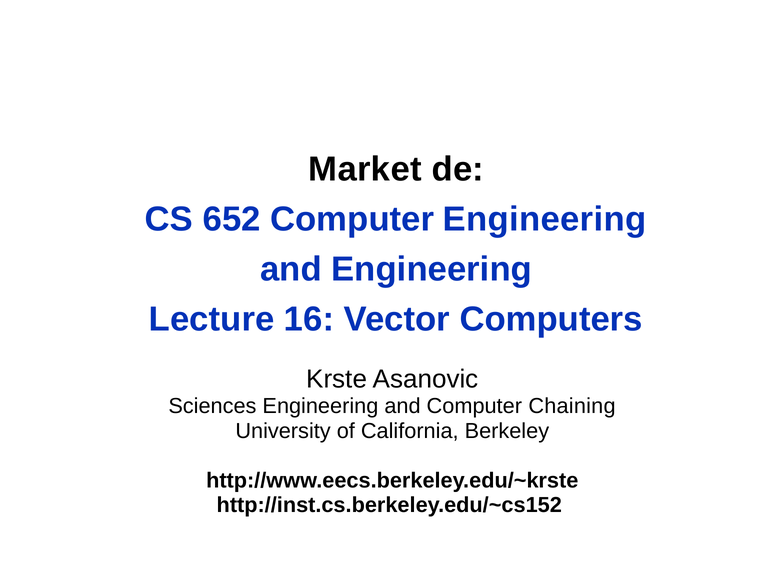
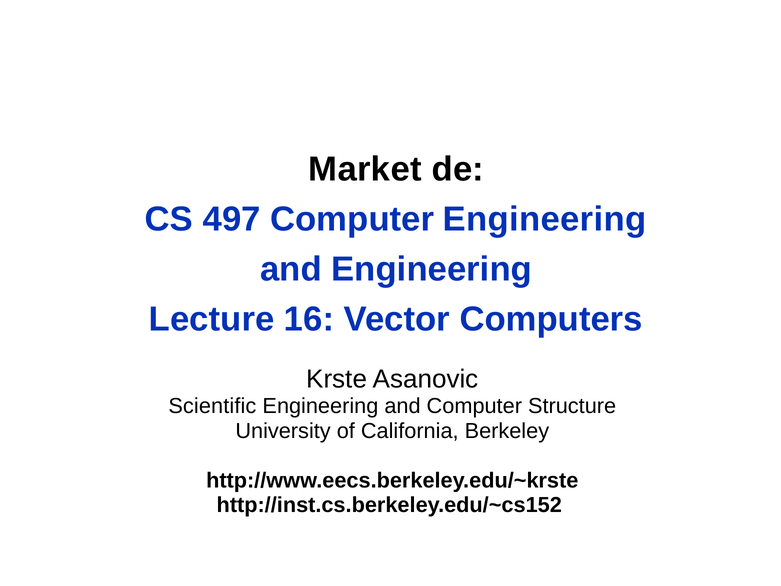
652: 652 -> 497
Sciences: Sciences -> Scientific
Chaining: Chaining -> Structure
